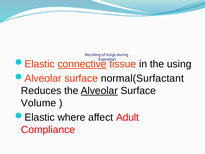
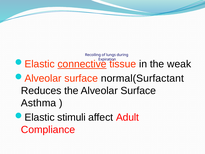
using: using -> weak
Alveolar underline: present -> none
Volume: Volume -> Asthma
where: where -> stimuli
